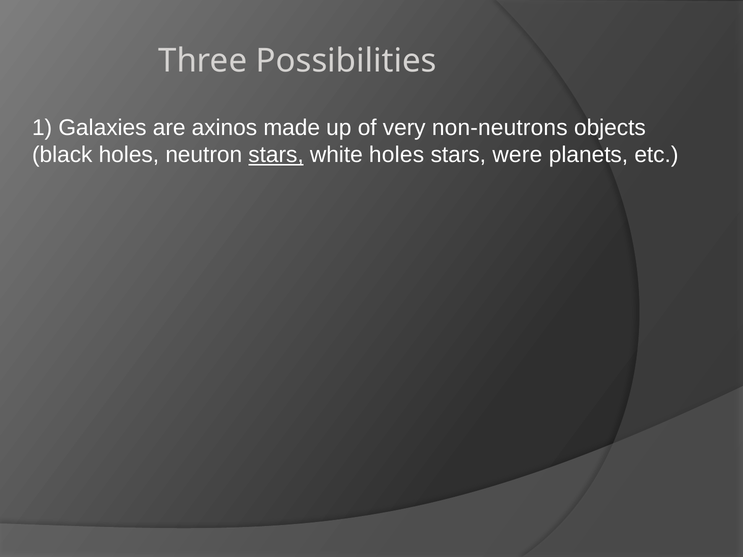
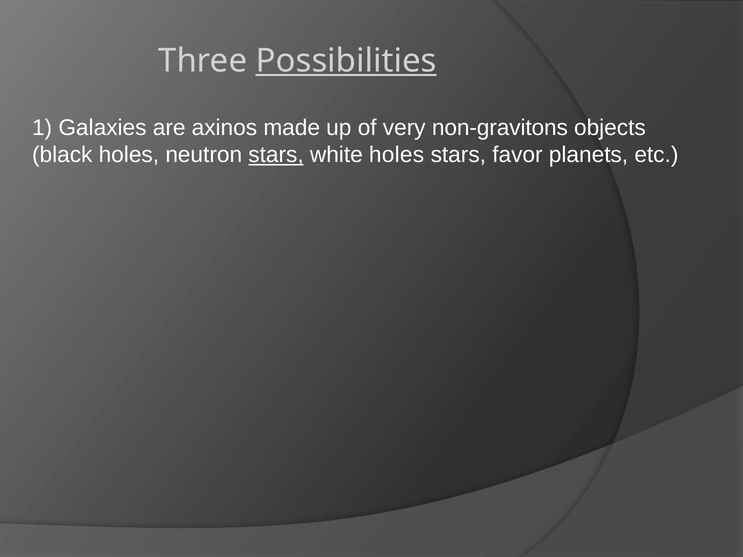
Possibilities underline: none -> present
non-neutrons: non-neutrons -> non-gravitons
were: were -> favor
